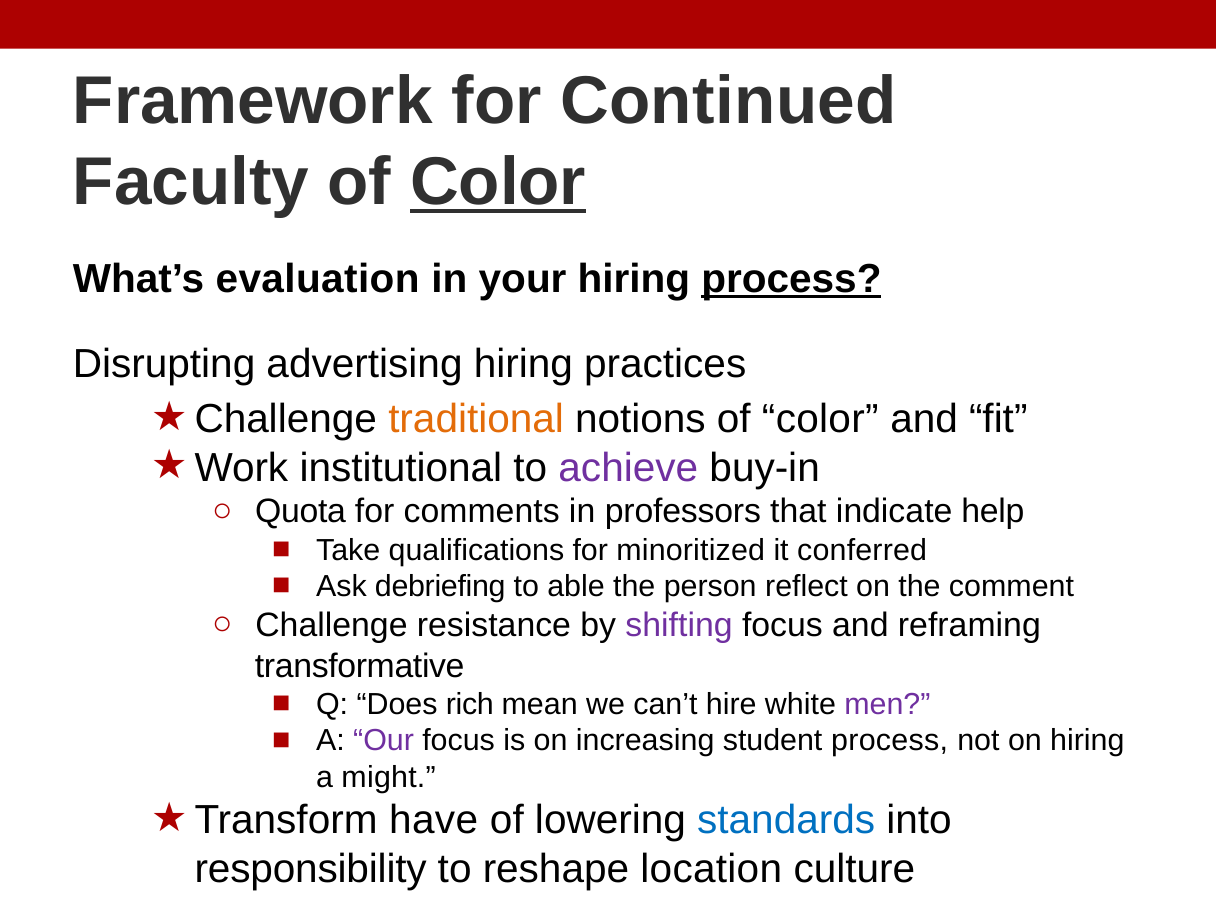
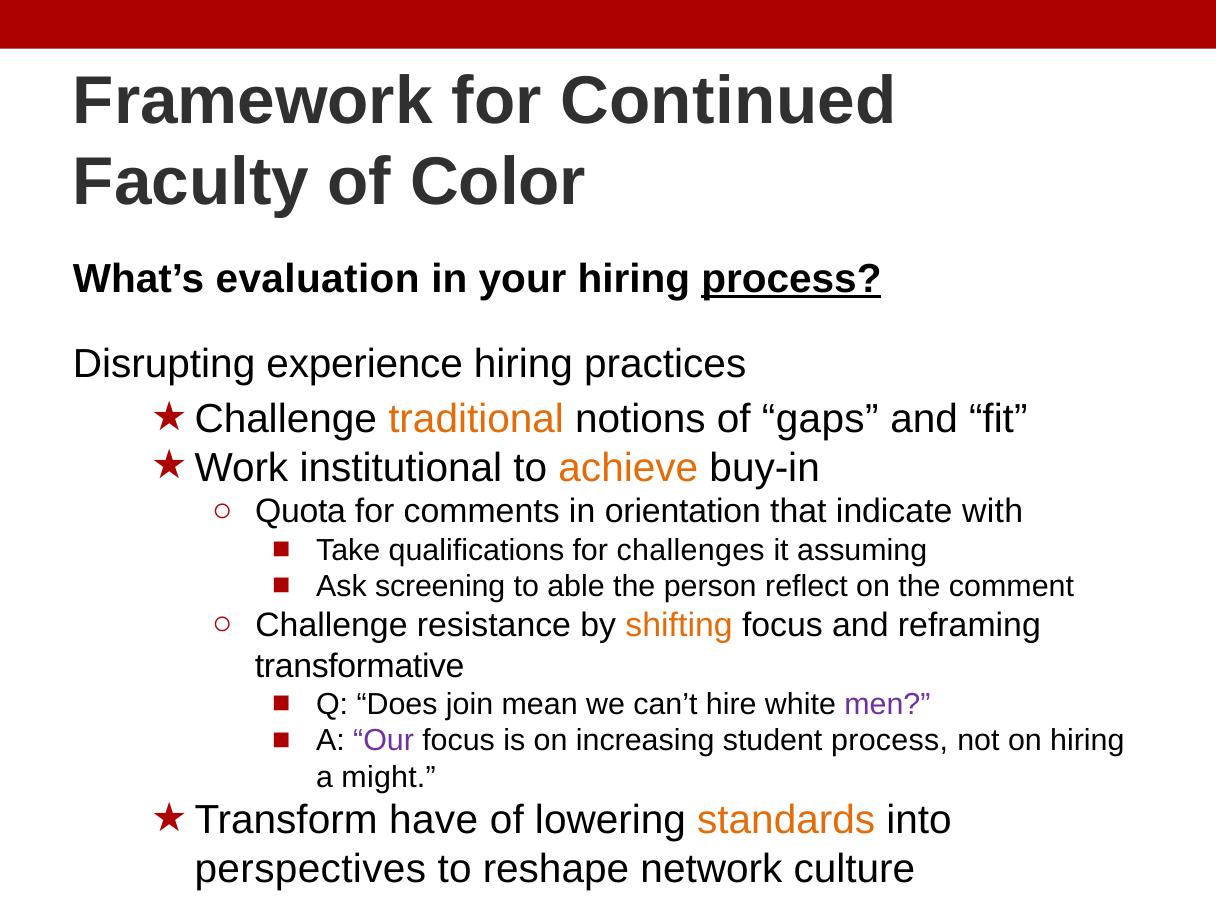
Color at (498, 182) underline: present -> none
advertising: advertising -> experience
notions of color: color -> gaps
achieve colour: purple -> orange
professors: professors -> orientation
help: help -> with
minoritized: minoritized -> challenges
conferred: conferred -> assuming
debriefing: debriefing -> screening
shifting colour: purple -> orange
rich: rich -> join
standards colour: blue -> orange
responsibility: responsibility -> perspectives
location: location -> network
